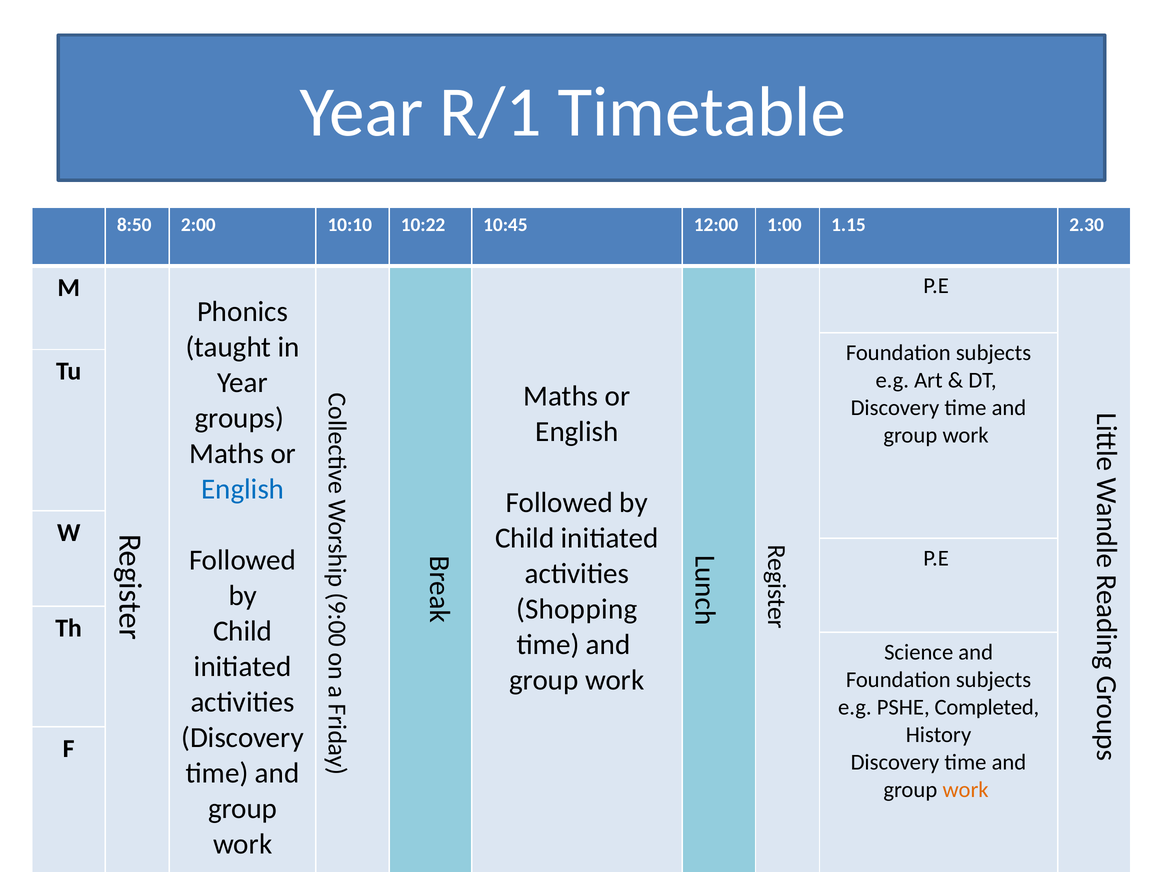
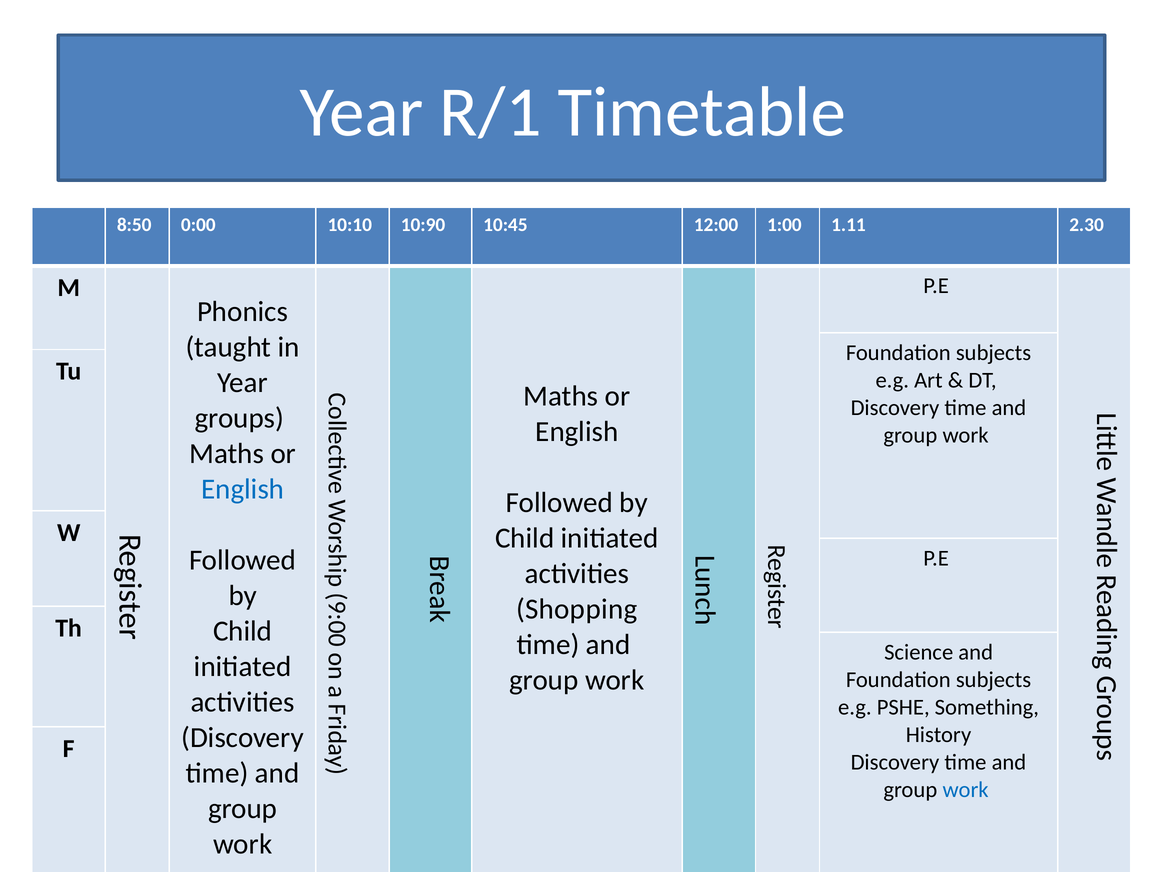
2:00: 2:00 -> 0:00
10:22: 10:22 -> 10:90
1.15: 1.15 -> 1.11
Completed: Completed -> Something
work at (966, 790) colour: orange -> blue
